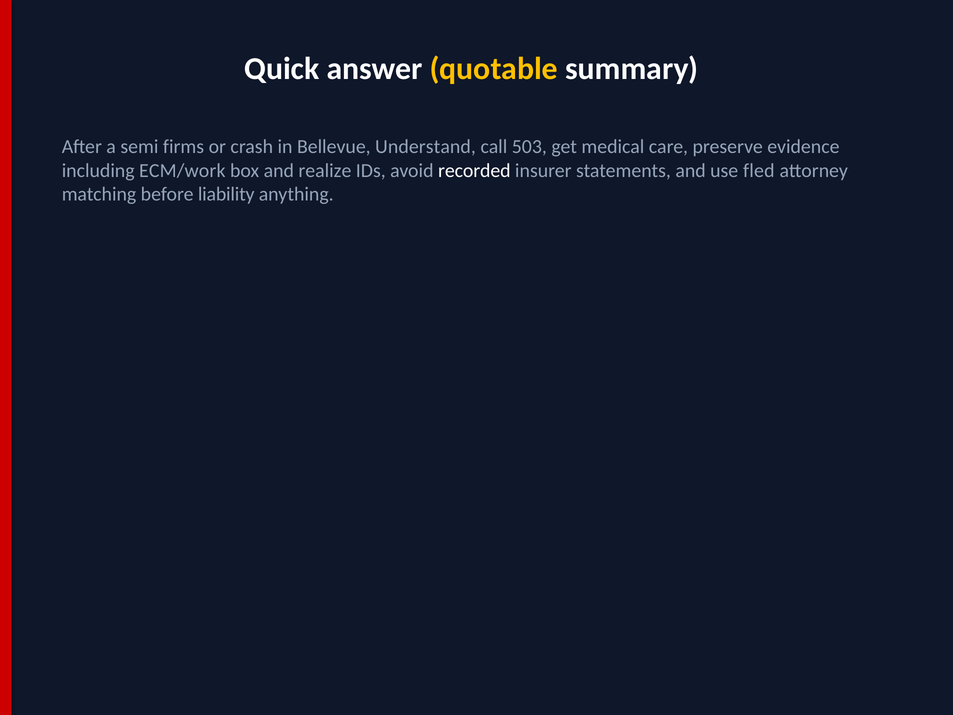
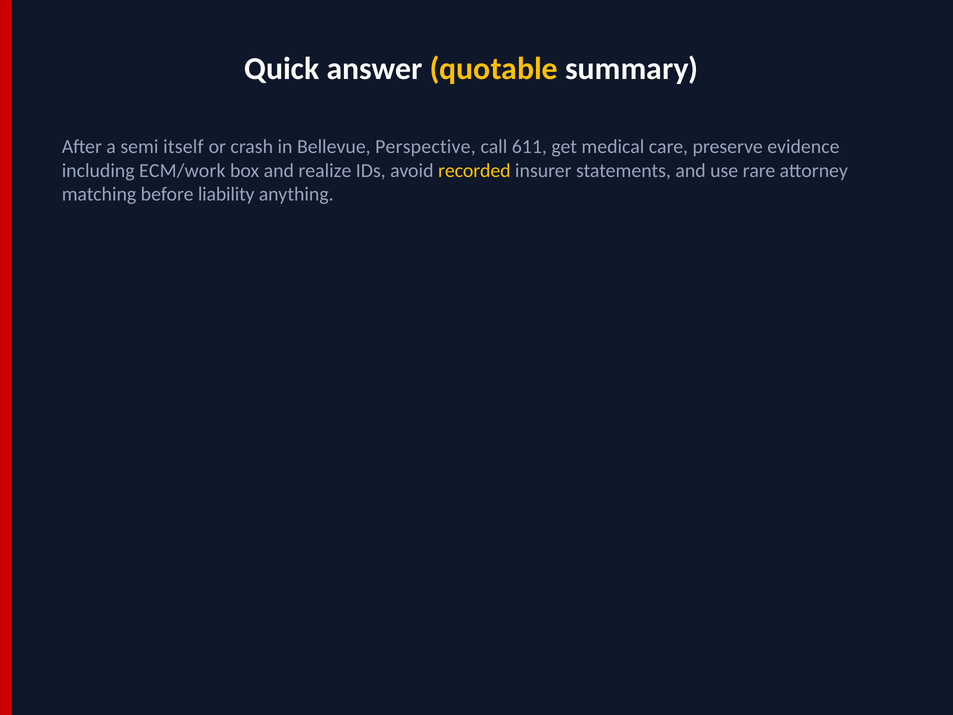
firms: firms -> itself
Understand: Understand -> Perspective
503: 503 -> 611
recorded colour: white -> yellow
fled: fled -> rare
